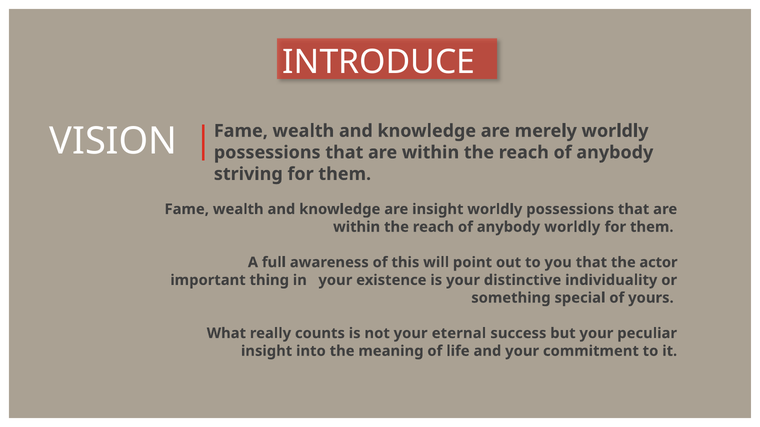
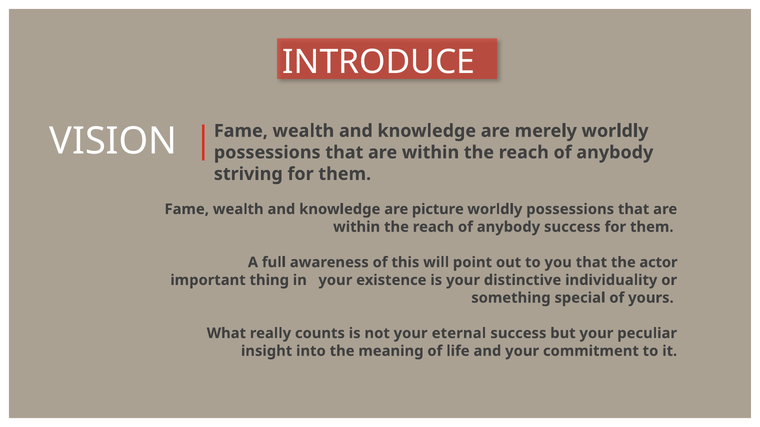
are insight: insight -> picture
anybody worldly: worldly -> success
